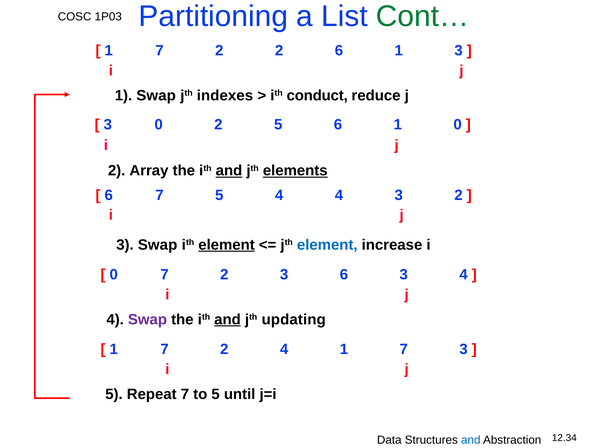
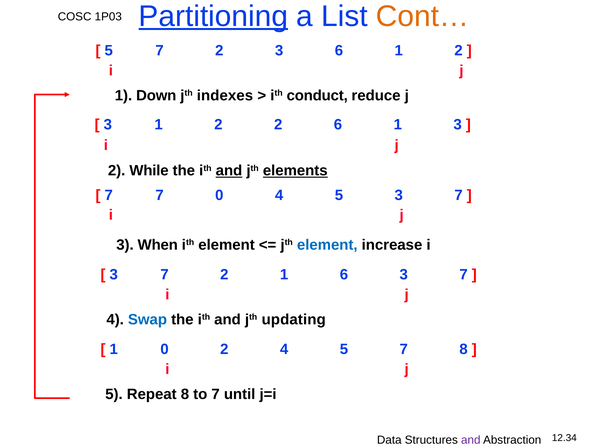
Partitioning underline: none -> present
Cont… colour: green -> orange
1 at (109, 51): 1 -> 5
2 2: 2 -> 3
6 1 3: 3 -> 2
1 Swap: Swap -> Down
3 0: 0 -> 1
2 5: 5 -> 2
1 0: 0 -> 3
Array: Array -> While
6 at (109, 195): 6 -> 7
7 5: 5 -> 0
4 at (339, 195): 4 -> 5
2 at (459, 195): 2 -> 7
3 Swap: Swap -> When
element at (227, 245) underline: present -> none
0 at (114, 275): 0 -> 3
2 3: 3 -> 1
6 3 4: 4 -> 7
Swap at (147, 320) colour: purple -> blue
and at (228, 320) underline: present -> none
7 at (165, 350): 7 -> 0
2 4 1: 1 -> 5
7 3: 3 -> 8
Repeat 7: 7 -> 8
to 5: 5 -> 7
and at (471, 440) colour: blue -> purple
